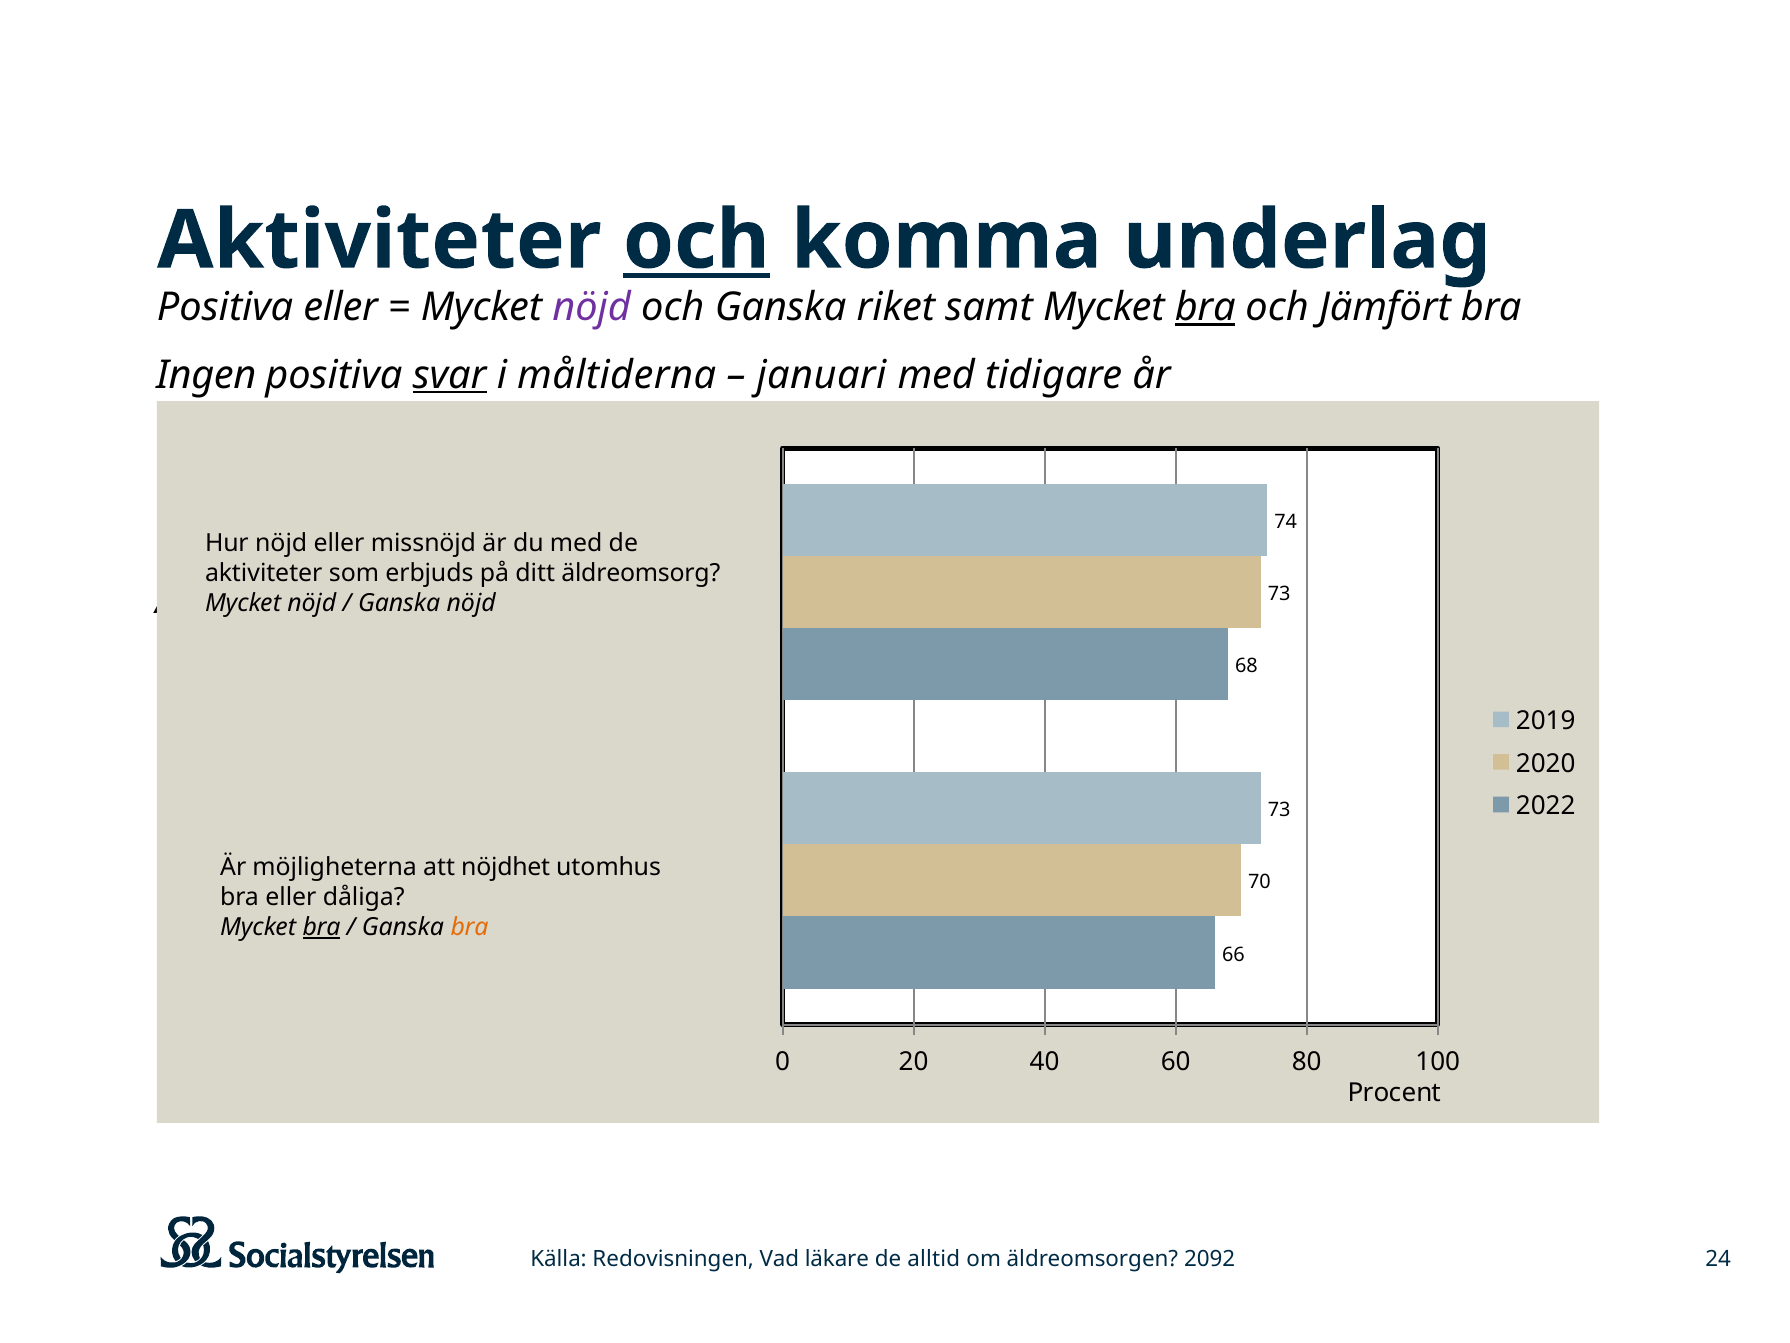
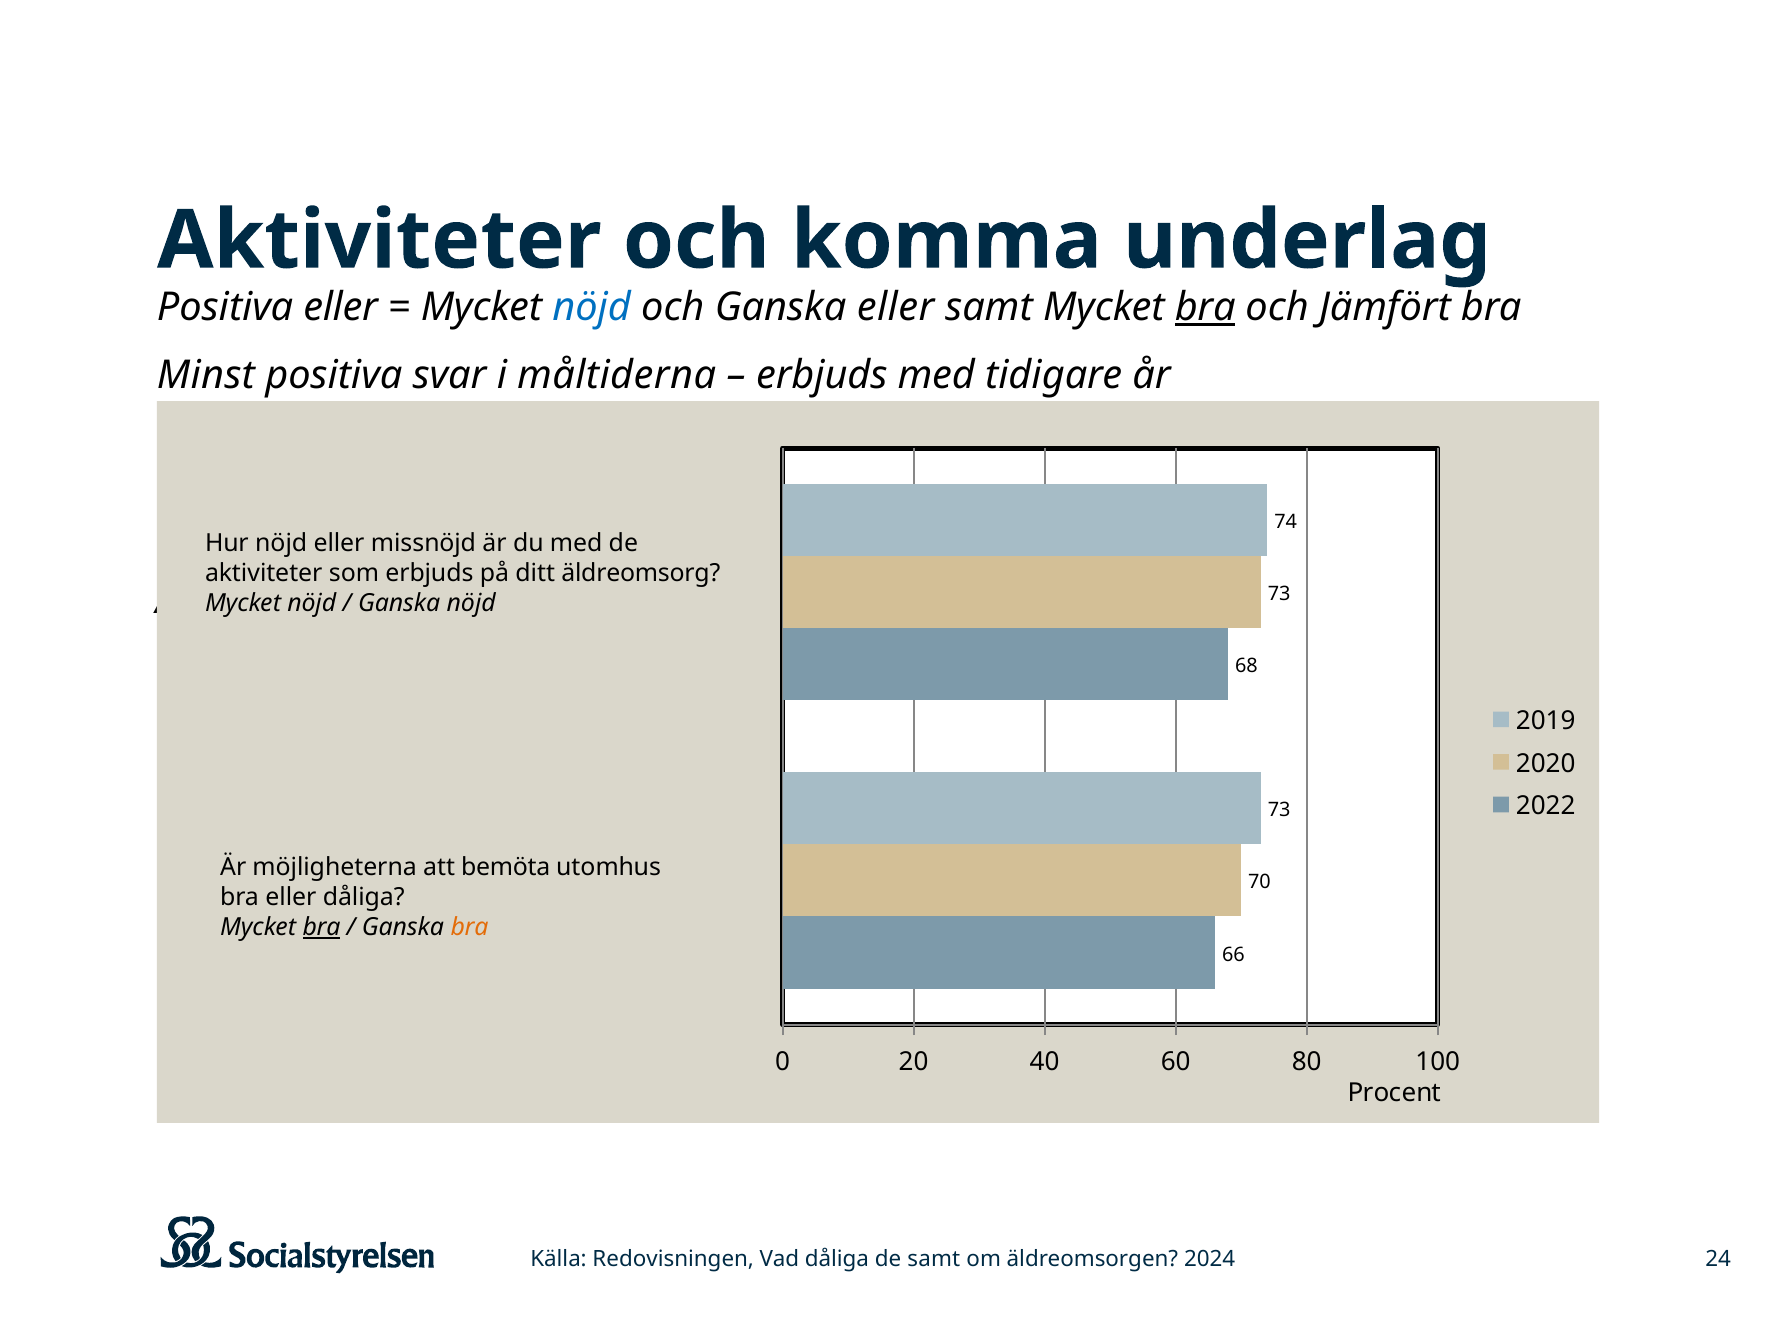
och at (696, 241) underline: present -> none
nöjd at (592, 307) colour: purple -> blue
Ganska riket: riket -> eller
Ingen: Ingen -> Minst
svar at (450, 375) underline: present -> none
januari at (822, 375): januari -> erbjuds
nöjdhet: nöjdhet -> bemöta
Vad läkare: läkare -> dåliga
de alltid: alltid -> samt
2092: 2092 -> 2024
